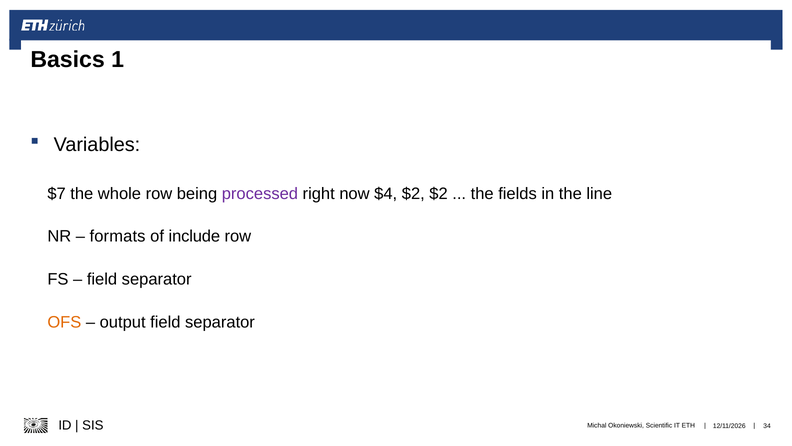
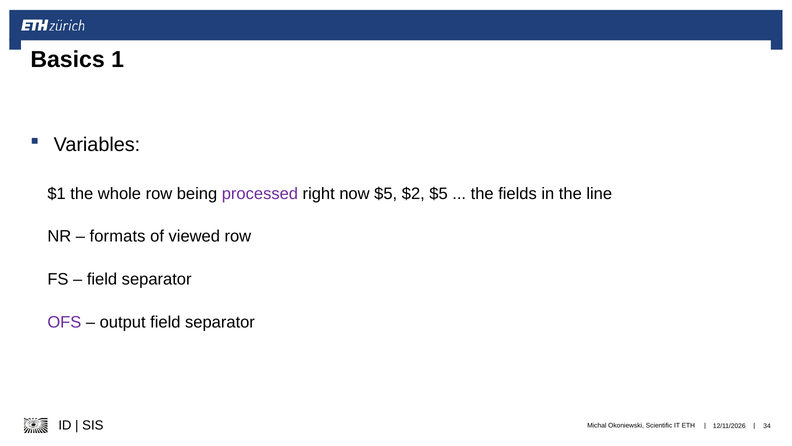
$7: $7 -> $1
now $4: $4 -> $5
$2 $2: $2 -> $5
include: include -> viewed
OFS colour: orange -> purple
